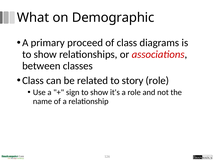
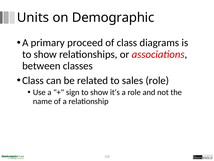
What: What -> Units
story: story -> sales
